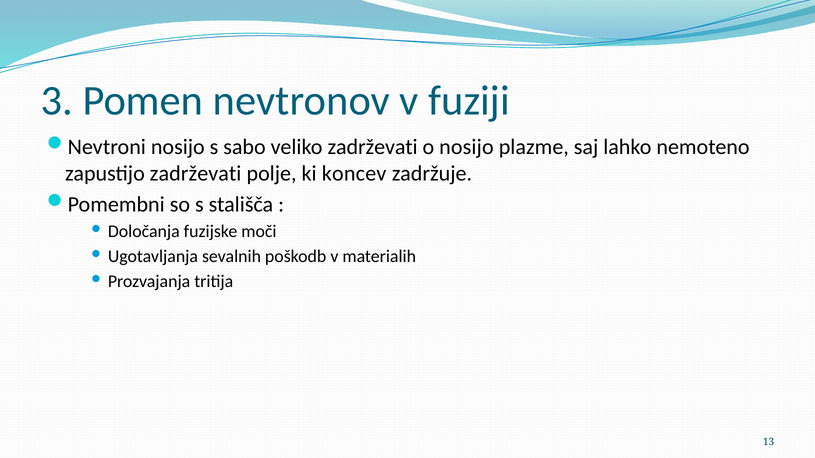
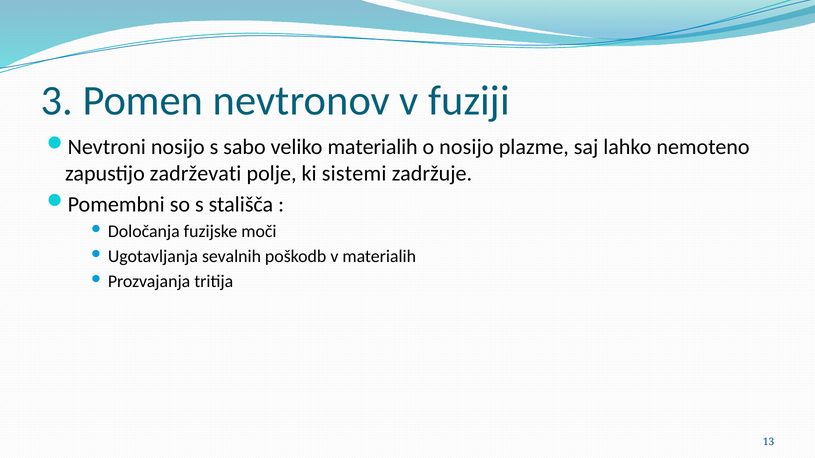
veliko zadrževati: zadrževati -> materialih
koncev: koncev -> sistemi
